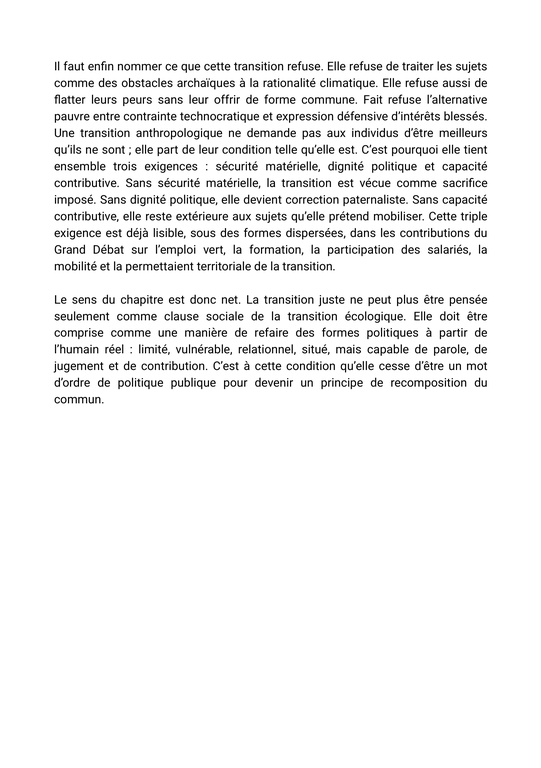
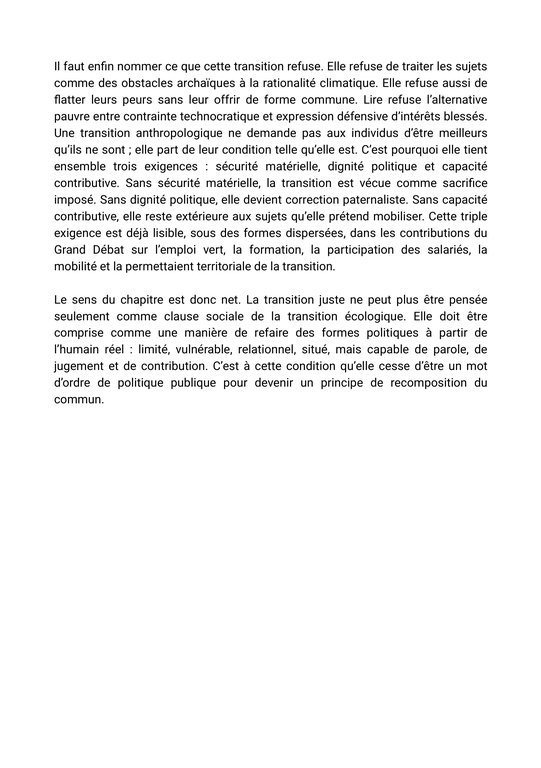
Fait: Fait -> Lire
